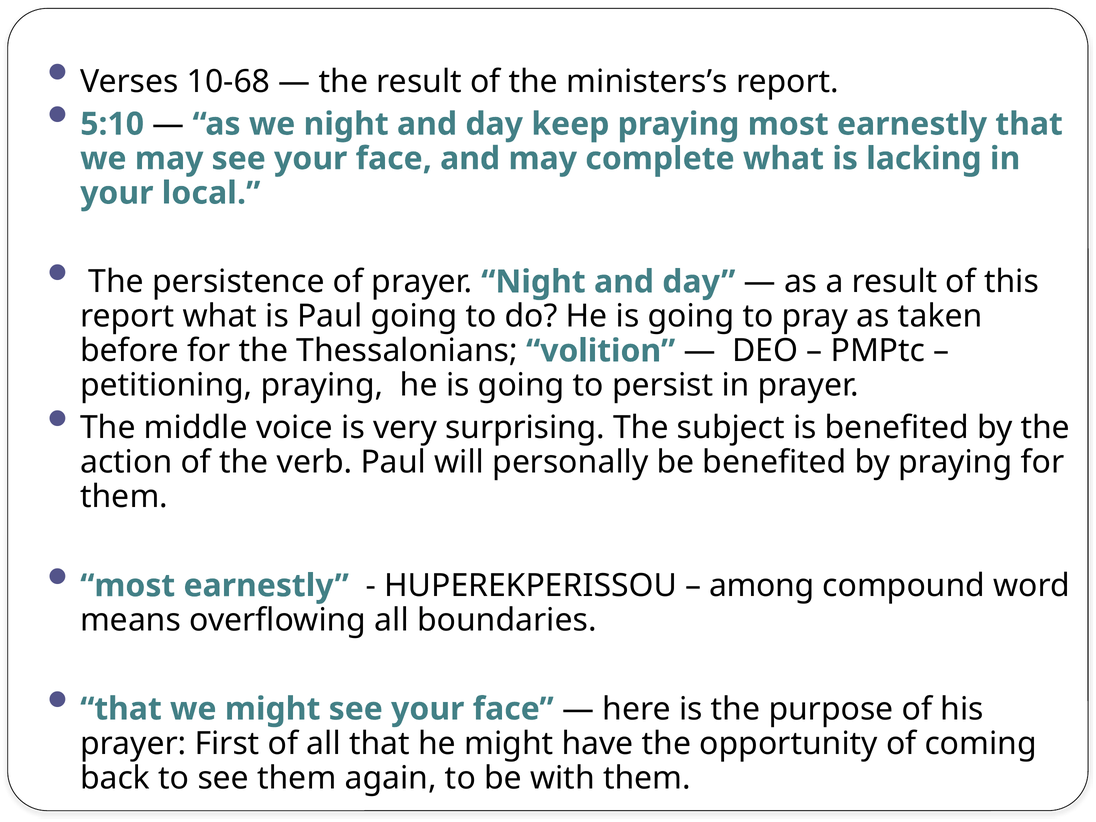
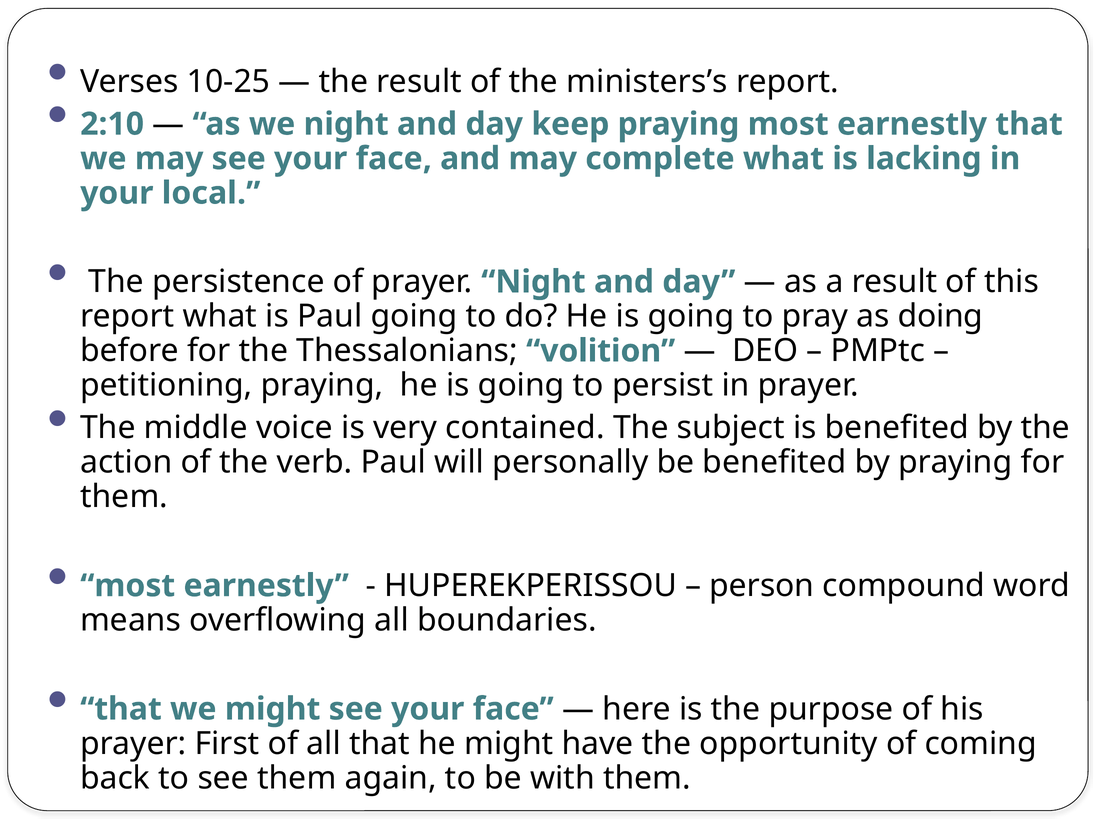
10-68: 10-68 -> 10-25
5:10: 5:10 -> 2:10
taken: taken -> doing
surprising: surprising -> contained
among: among -> person
